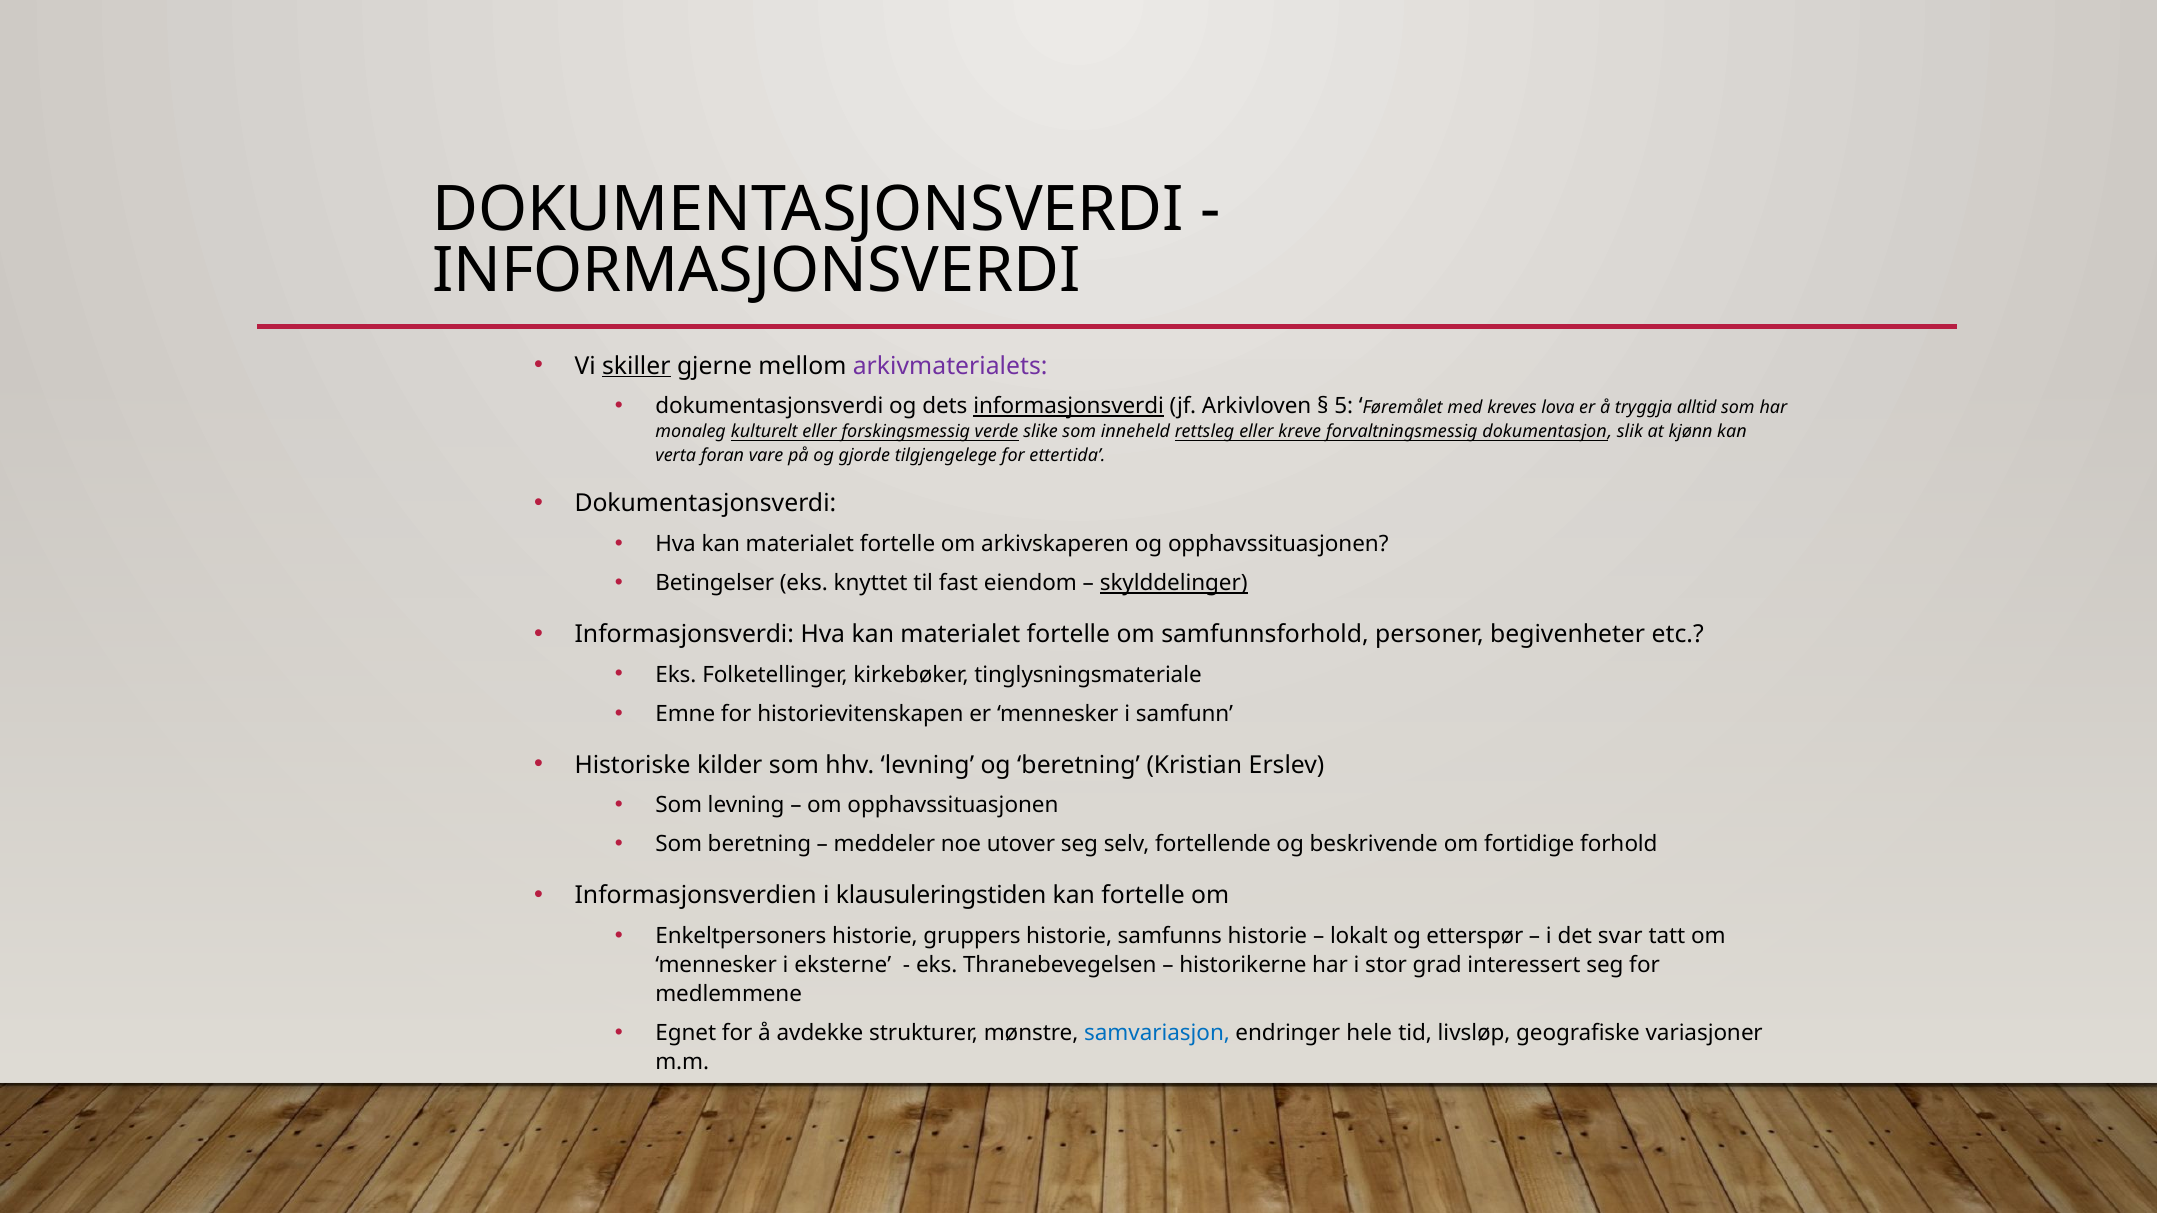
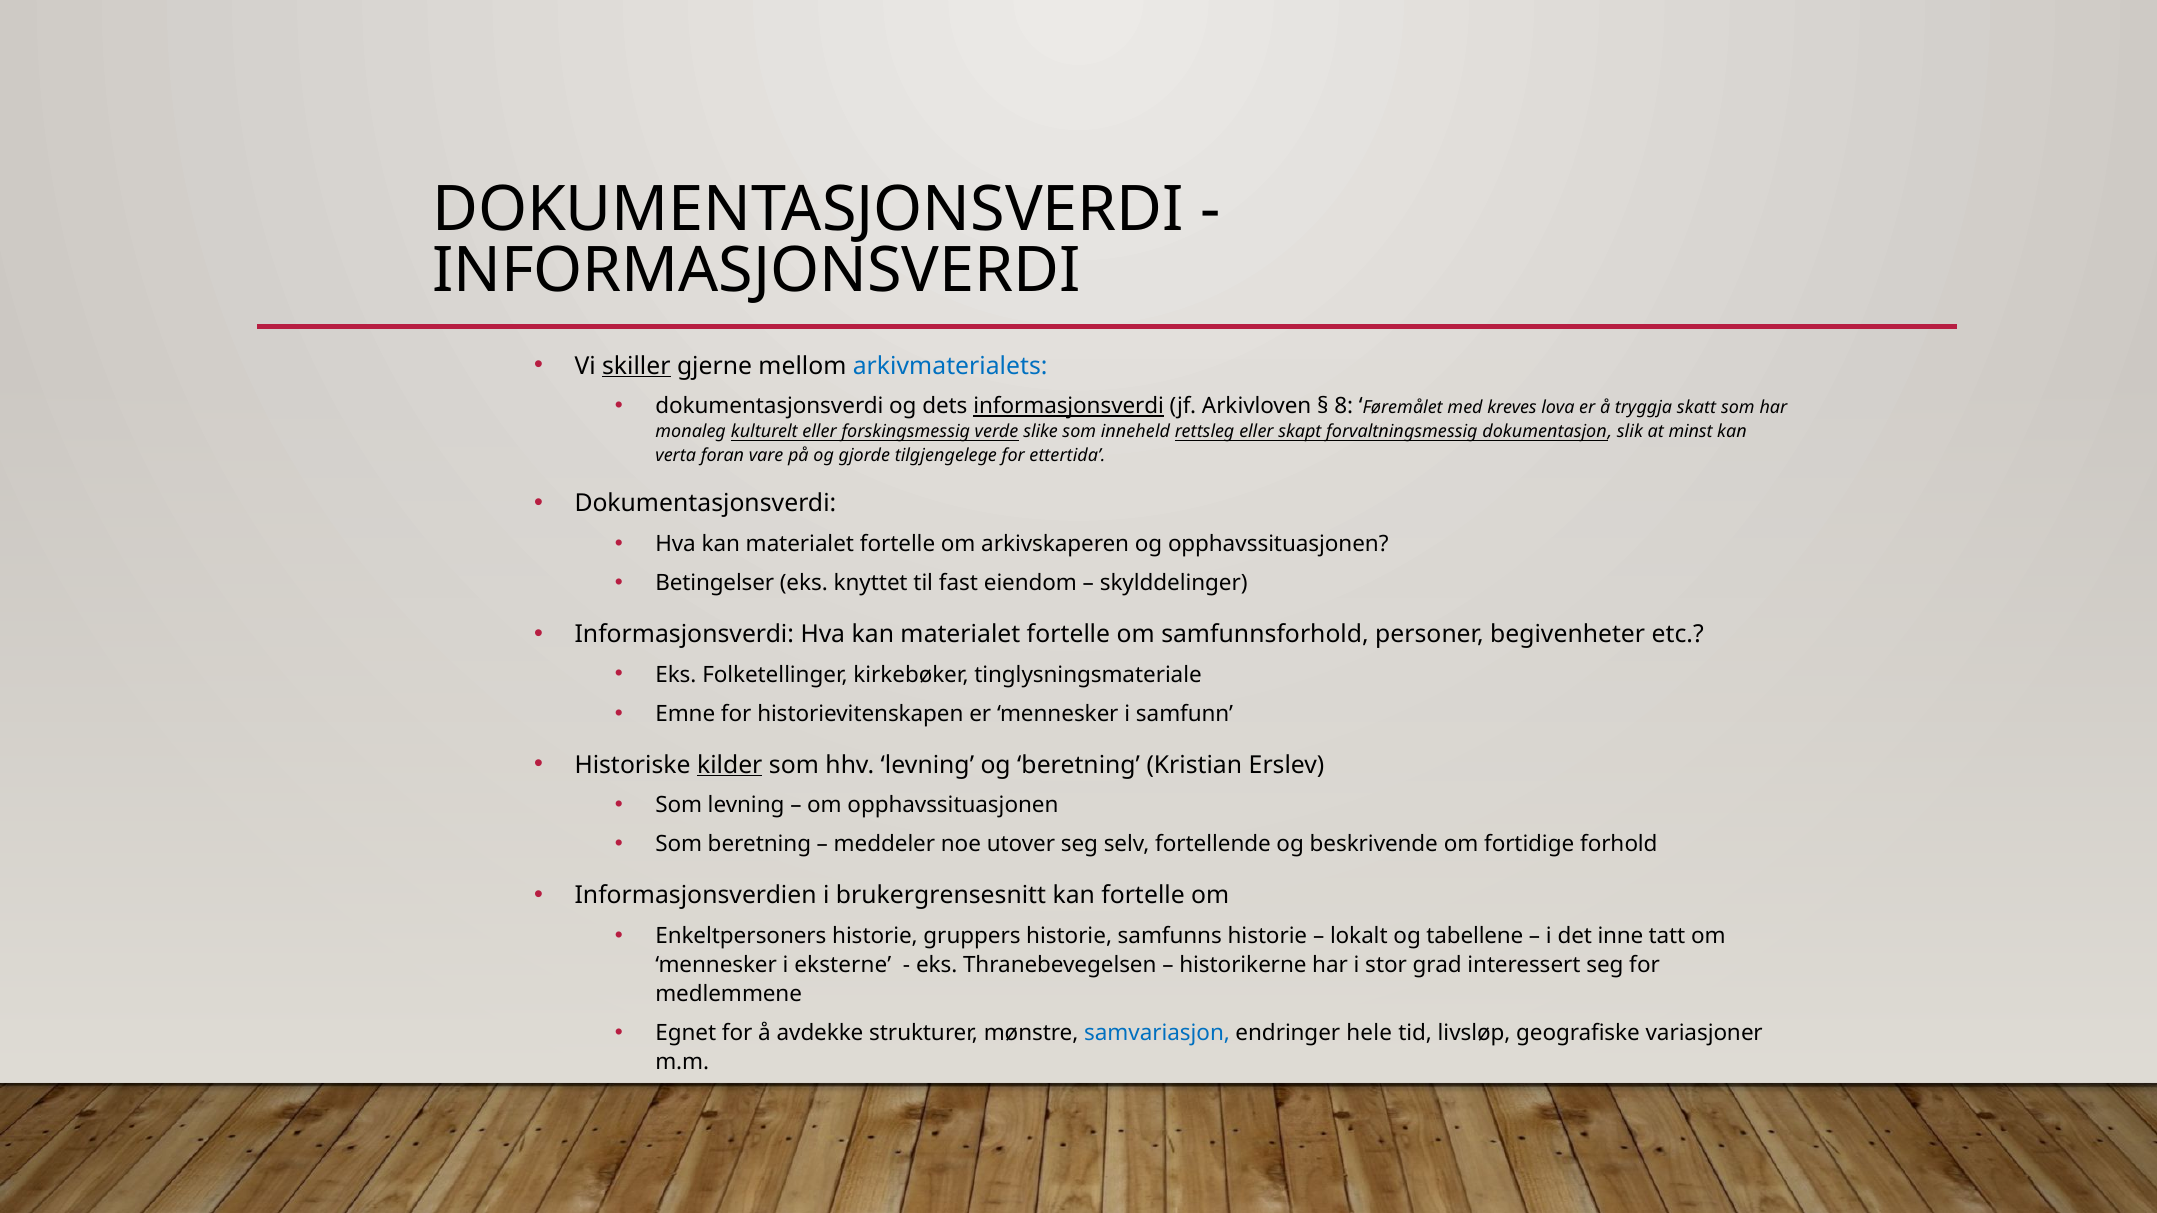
arkivmaterialets colour: purple -> blue
5: 5 -> 8
alltid: alltid -> skatt
kreve: kreve -> skapt
kjønn: kjønn -> minst
skylddelinger underline: present -> none
kilder underline: none -> present
klausuleringstiden: klausuleringstiden -> brukergrensesnitt
etterspør: etterspør -> tabellene
svar: svar -> inne
